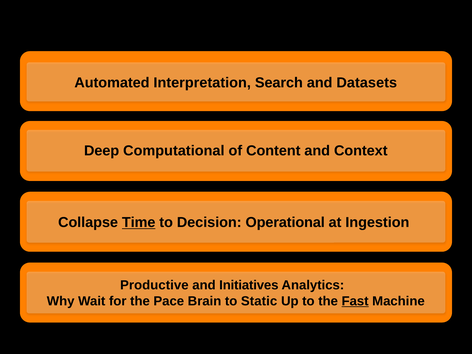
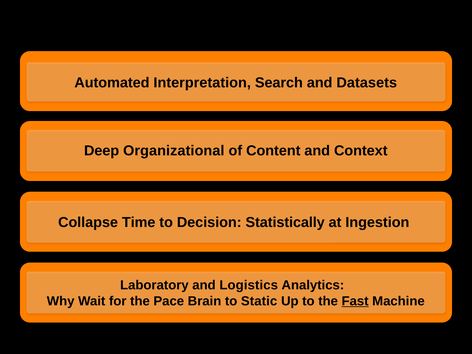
Computational: Computational -> Organizational
Time underline: present -> none
Operational: Operational -> Statistically
Productive: Productive -> Laboratory
Initiatives: Initiatives -> Logistics
